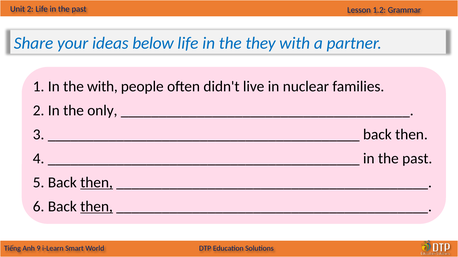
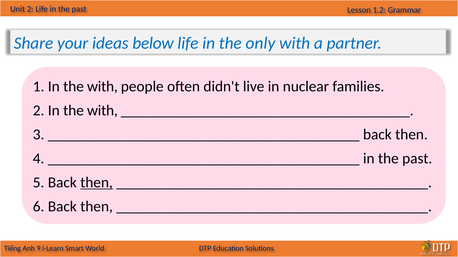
they: they -> only
2 In the only: only -> with
then at (97, 207) underline: present -> none
